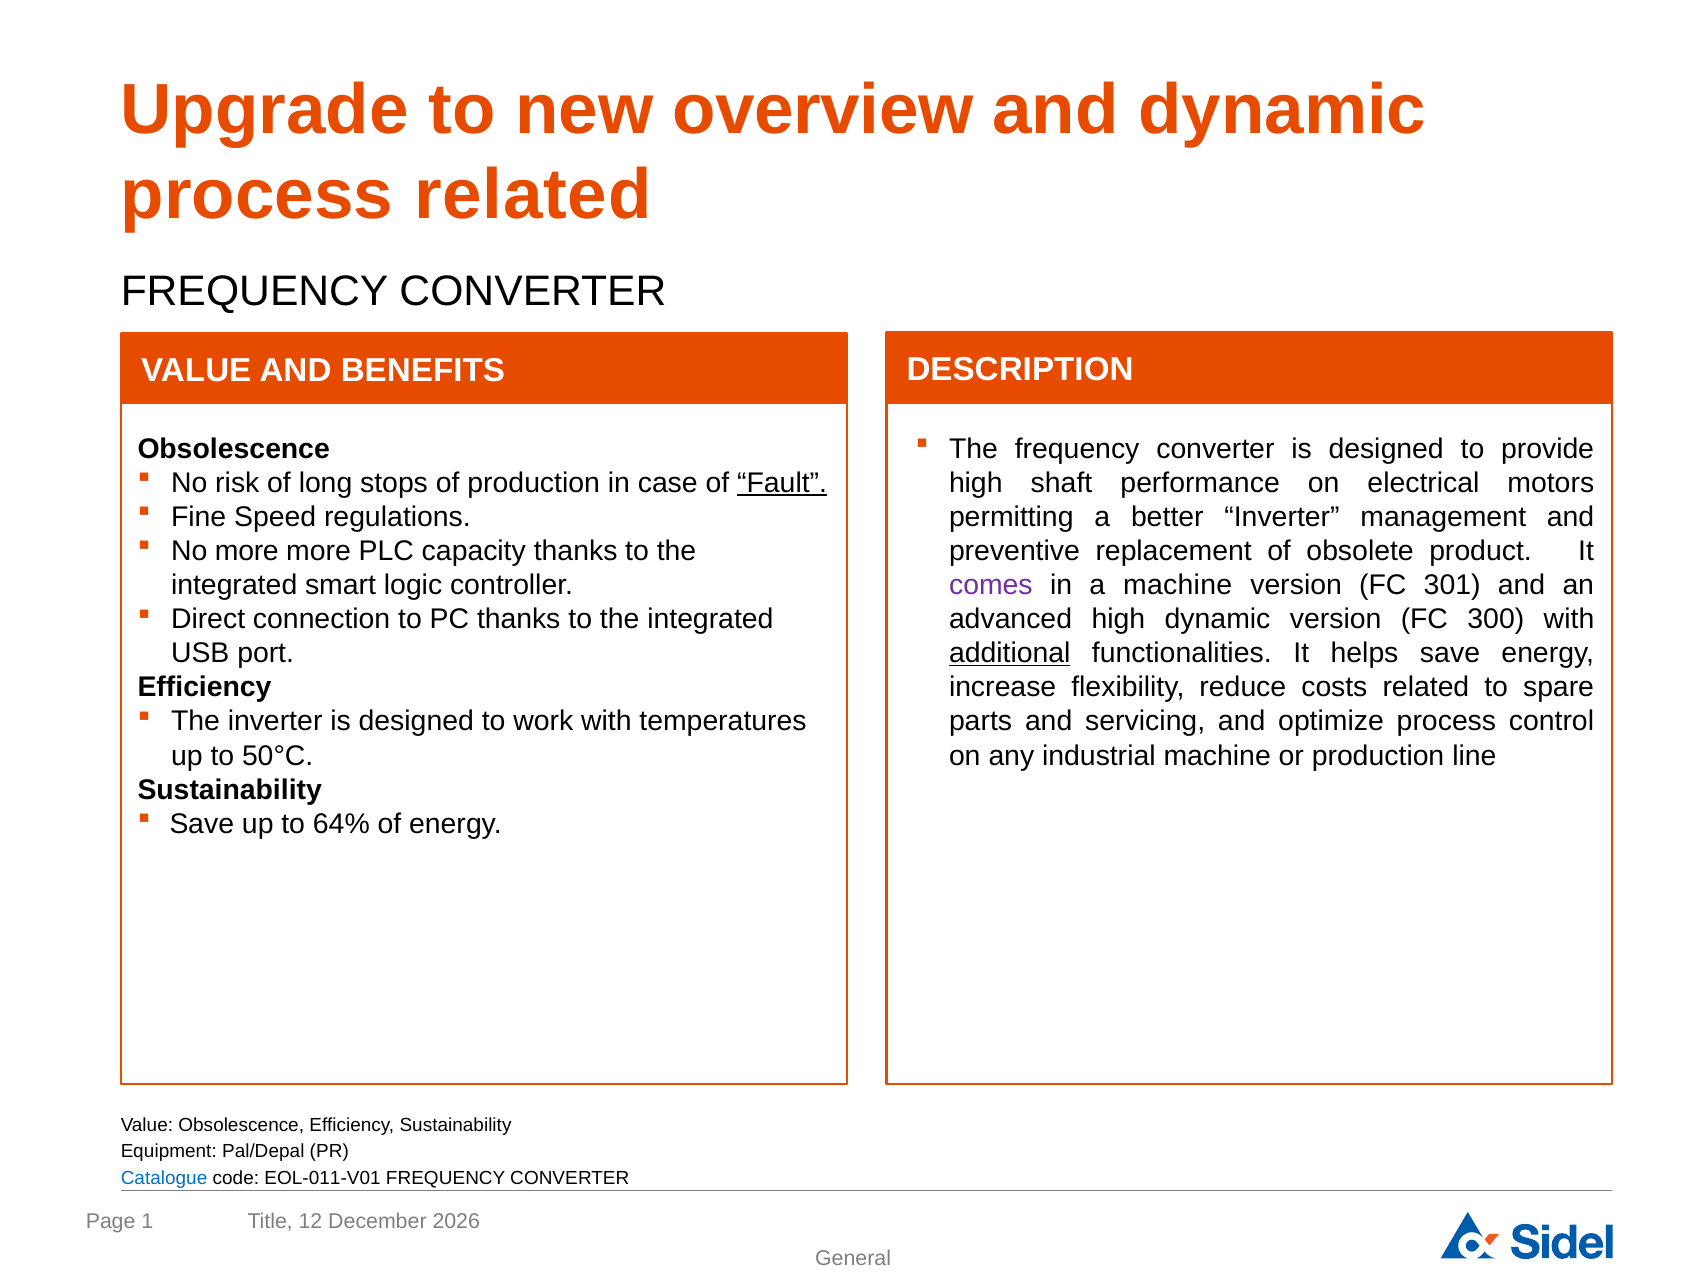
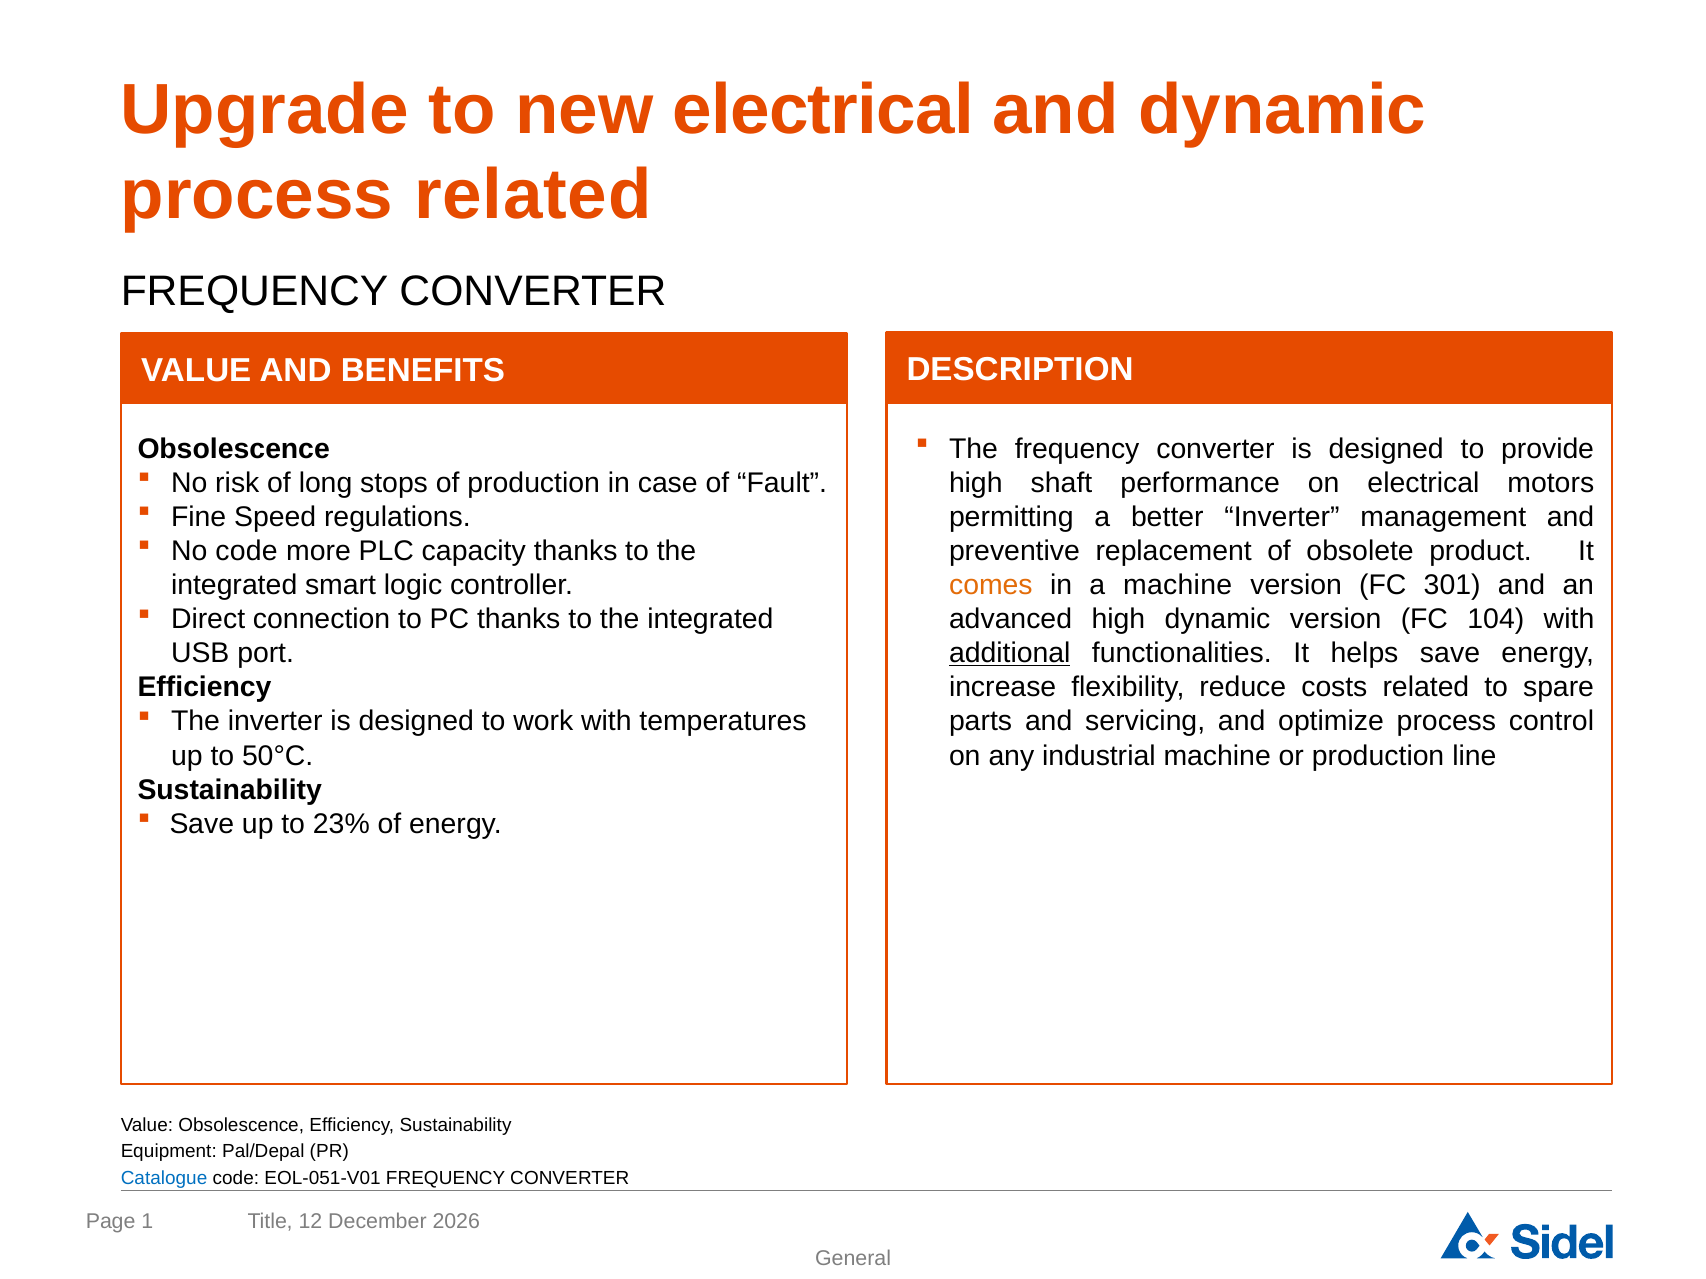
new overview: overview -> electrical
Fault underline: present -> none
No more: more -> code
comes colour: purple -> orange
300: 300 -> 104
64%: 64% -> 23%
EOL-011-V01: EOL-011-V01 -> EOL-051-V01
